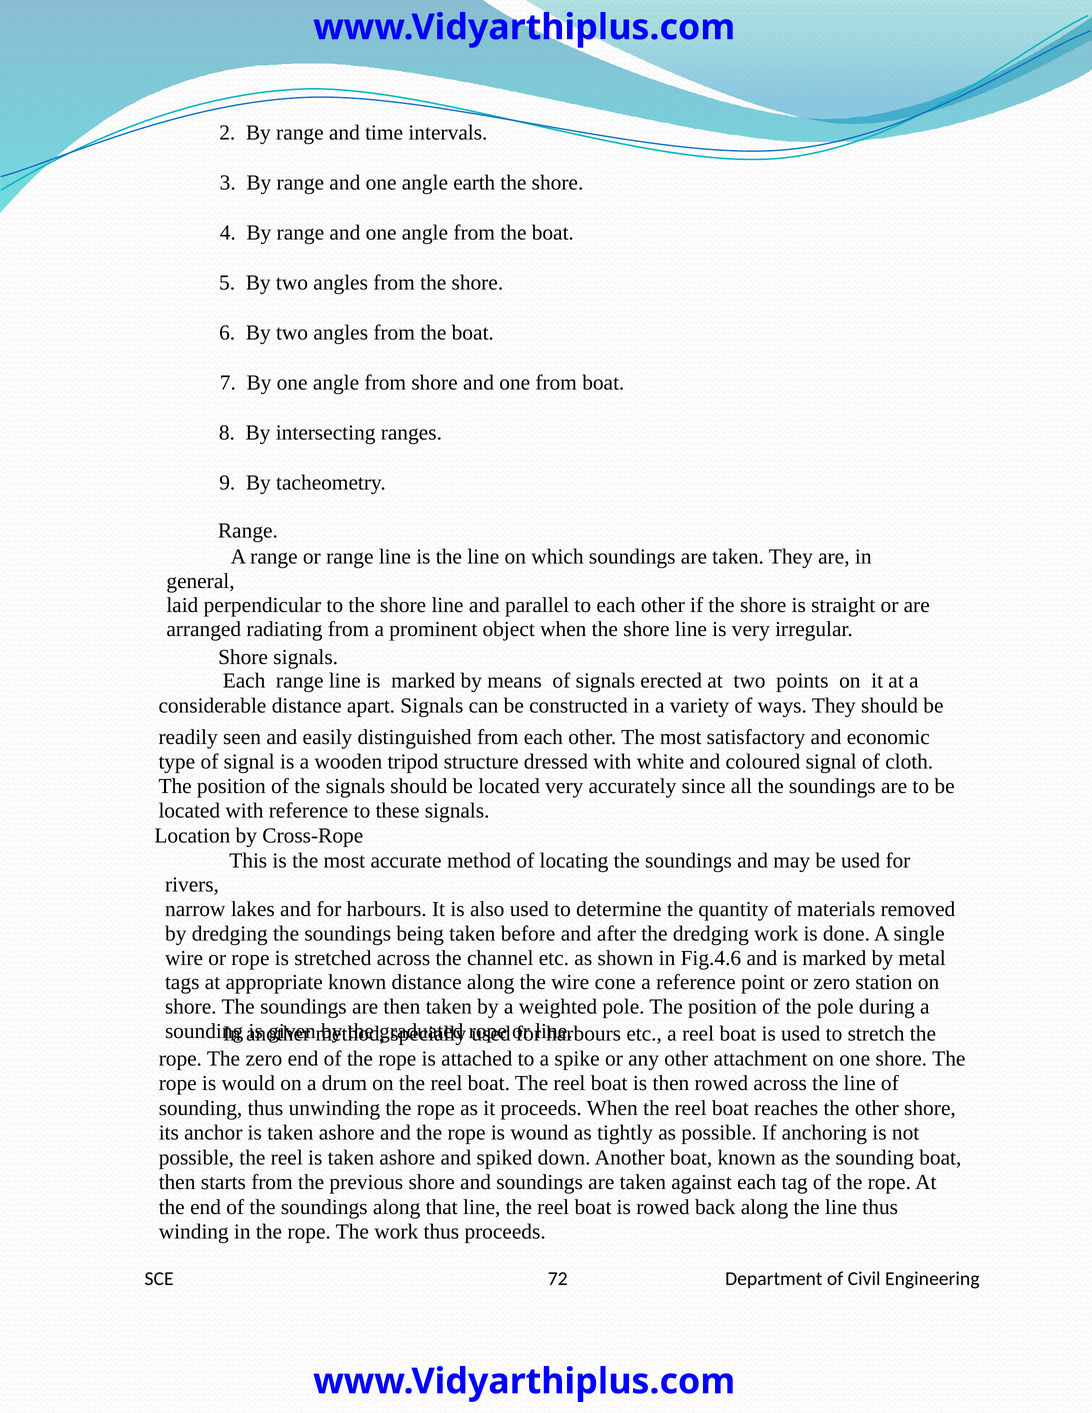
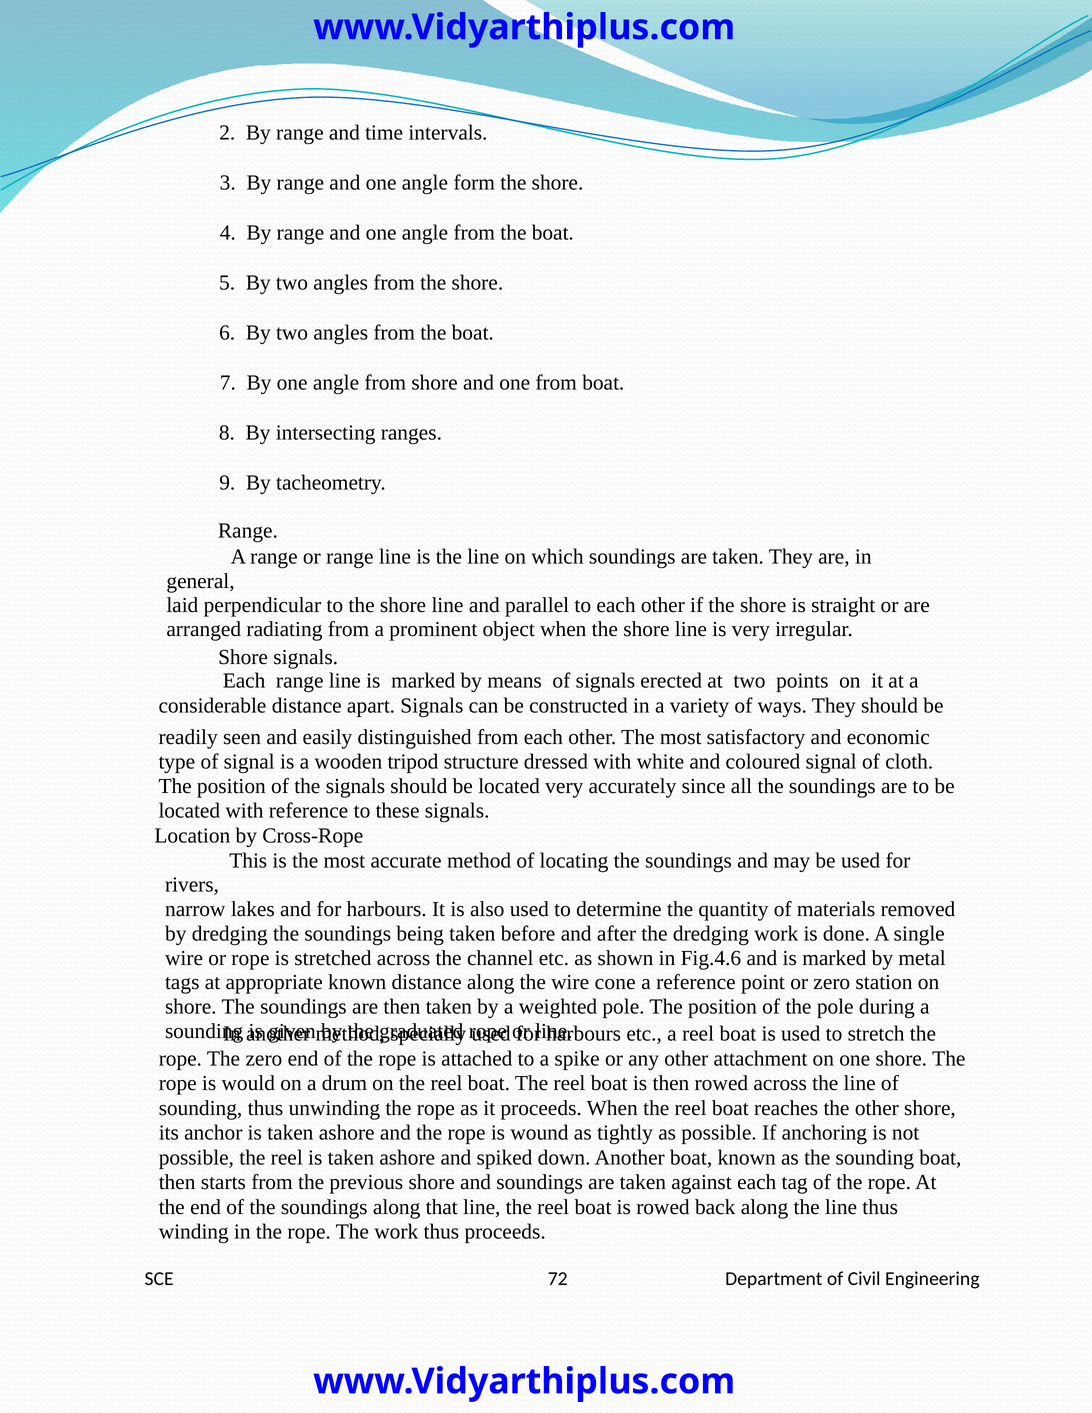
earth: earth -> form
